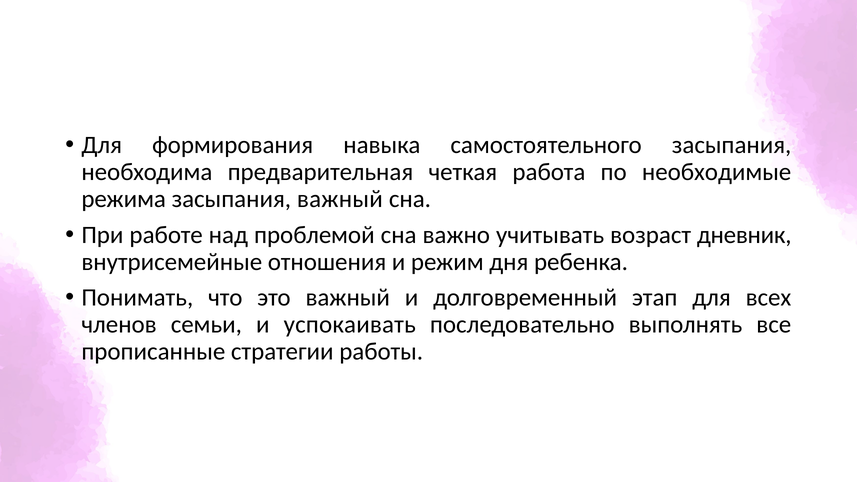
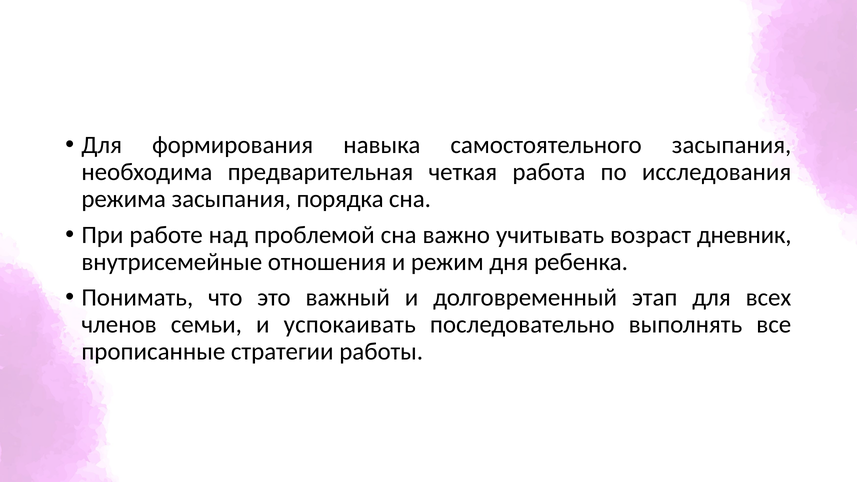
необходимые: необходимые -> исследования
засыпания важный: важный -> порядка
